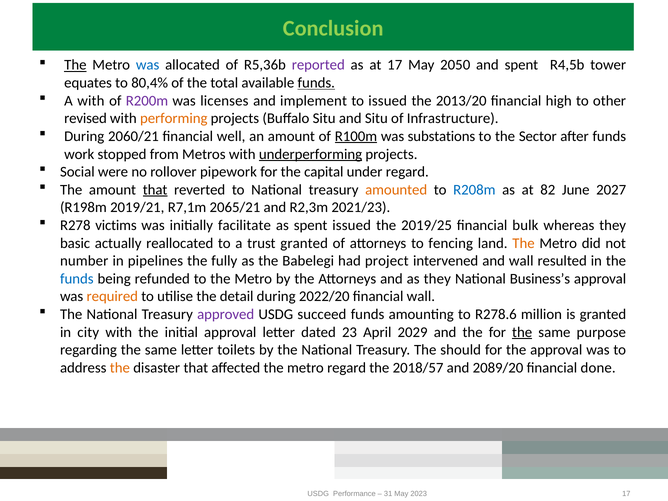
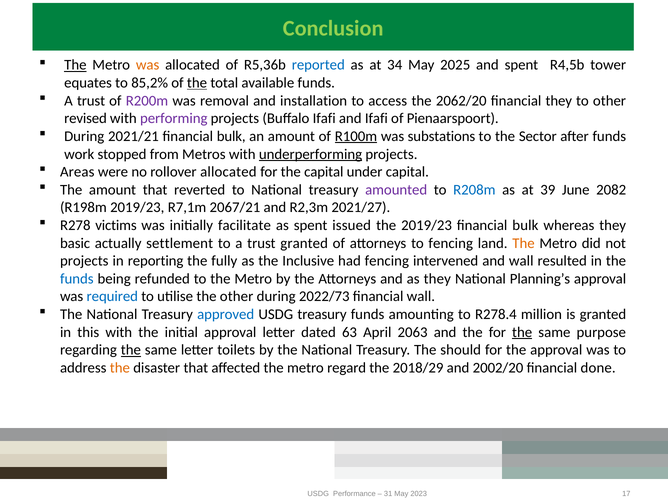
was at (148, 65) colour: blue -> orange
reported colour: purple -> blue
at 17: 17 -> 34
2050: 2050 -> 2025
80,4%: 80,4% -> 85,2%
the at (197, 83) underline: none -> present
funds at (316, 83) underline: present -> none
with at (91, 101): with -> trust
licenses: licenses -> removal
implement: implement -> installation
to issued: issued -> access
2013/20: 2013/20 -> 2062/20
financial high: high -> they
performing colour: orange -> purple
Buffalo Situ: Situ -> Ifafi
and Situ: Situ -> Ifafi
Infrastructure: Infrastructure -> Pienaarspoort
2060/21: 2060/21 -> 2021/21
well at (231, 136): well -> bulk
Social: Social -> Areas
rollover pipework: pipework -> allocated
under regard: regard -> capital
that at (155, 190) underline: present -> none
amounted colour: orange -> purple
82: 82 -> 39
2027: 2027 -> 2082
R198m 2019/21: 2019/21 -> 2019/23
2065/21: 2065/21 -> 2067/21
2021/23: 2021/23 -> 2021/27
the 2019/25: 2019/25 -> 2019/23
reallocated: reallocated -> settlement
number at (84, 261): number -> projects
pipelines: pipelines -> reporting
Babelegi: Babelegi -> Inclusive
had project: project -> fencing
Business’s: Business’s -> Planning’s
required colour: orange -> blue
the detail: detail -> other
2022/20: 2022/20 -> 2022/73
approved colour: purple -> blue
USDG succeed: succeed -> treasury
R278.6: R278.6 -> R278.4
city: city -> this
23: 23 -> 63
2029: 2029 -> 2063
the at (131, 350) underline: none -> present
2018/57: 2018/57 -> 2018/29
2089/20: 2089/20 -> 2002/20
